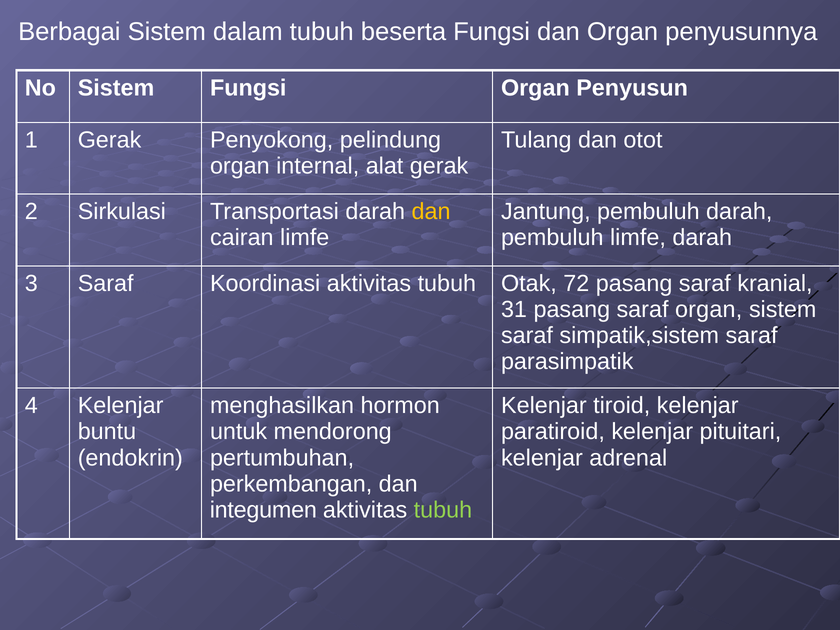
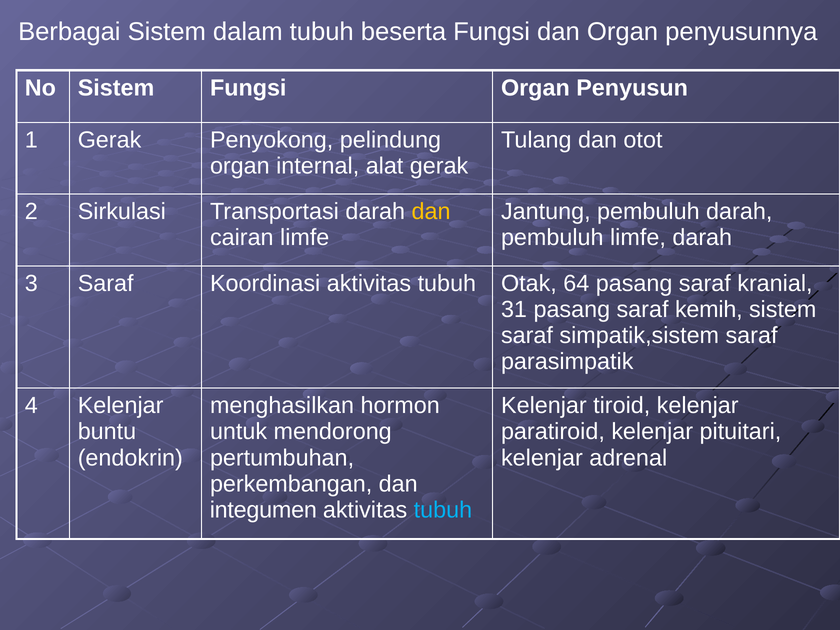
72: 72 -> 64
saraf organ: organ -> kemih
tubuh at (443, 510) colour: light green -> light blue
